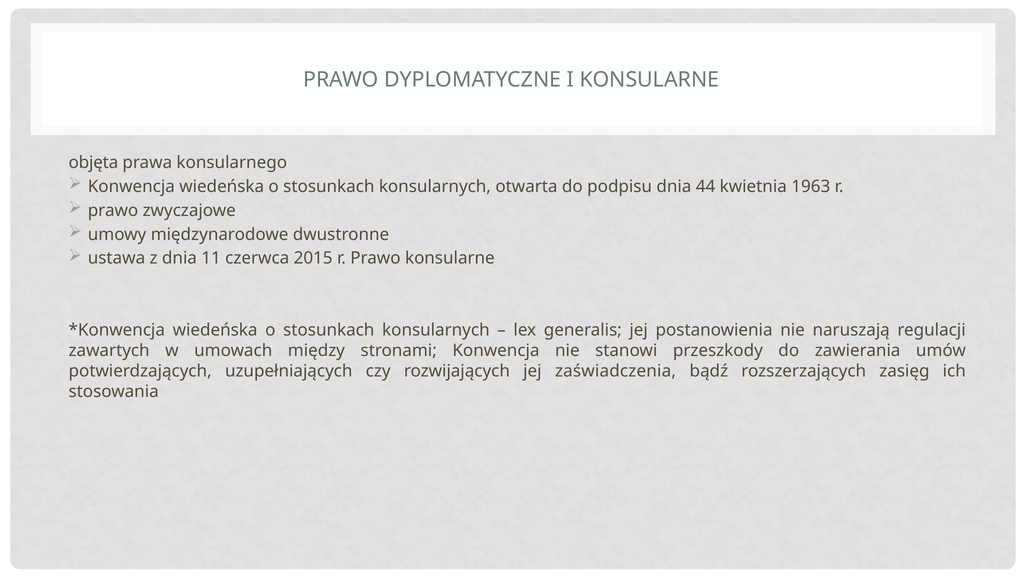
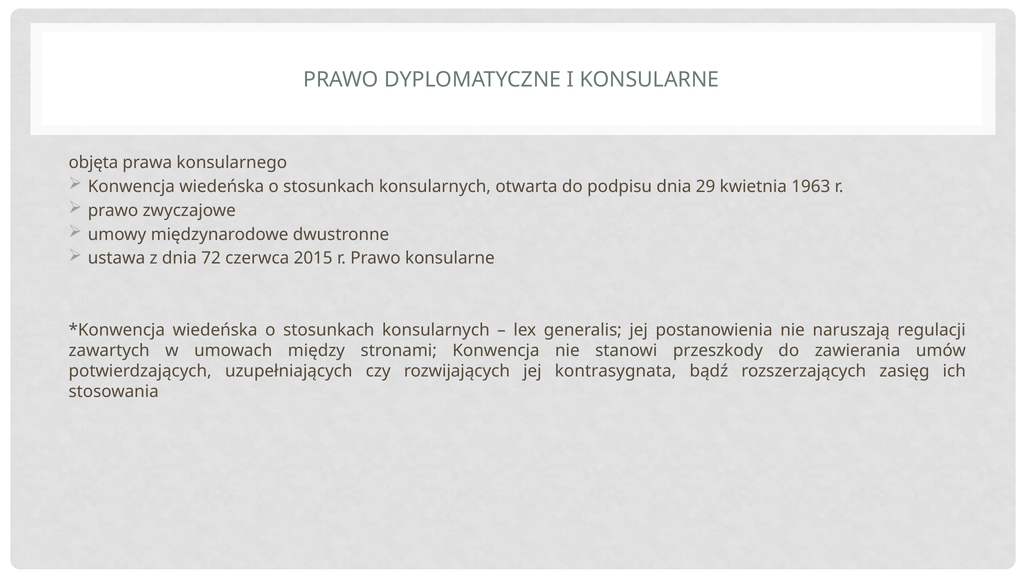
44: 44 -> 29
11: 11 -> 72
zaświadczenia: zaświadczenia -> kontrasygnata
